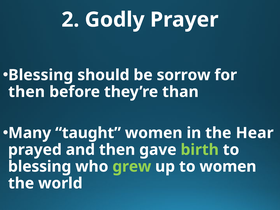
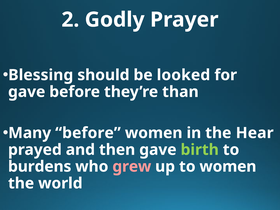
sorrow: sorrow -> looked
then at (27, 92): then -> gave
Many taught: taught -> before
blessing at (40, 167): blessing -> burdens
grew colour: light green -> pink
